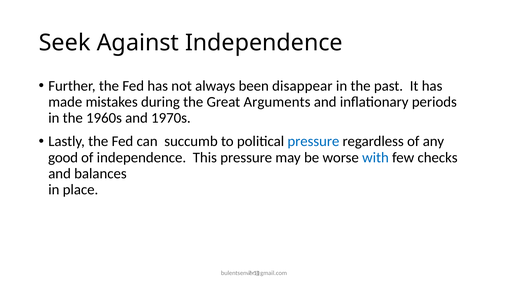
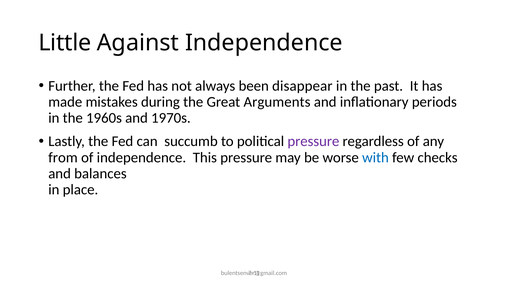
Seek: Seek -> Little
pressure at (313, 141) colour: blue -> purple
good: good -> from
